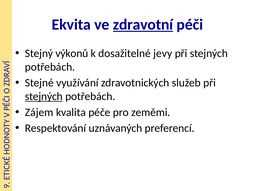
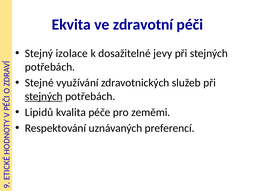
zdravotní underline: present -> none
výkonů: výkonů -> izolace
Zájem: Zájem -> Lipidů
